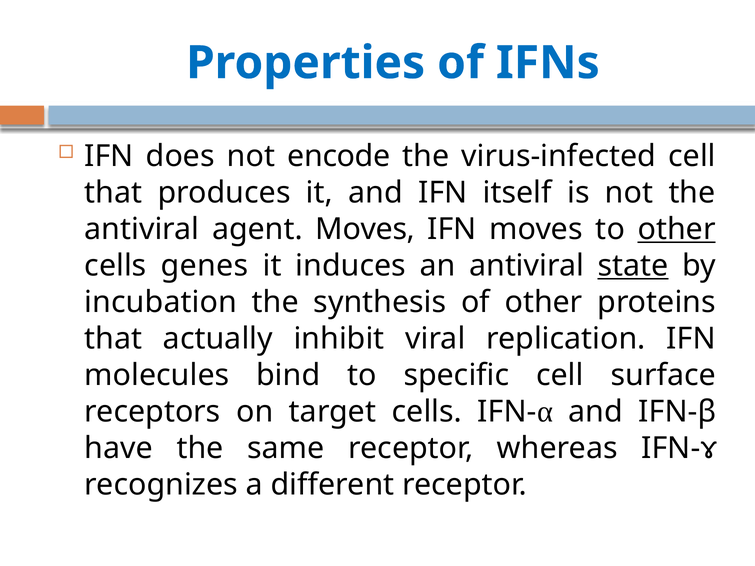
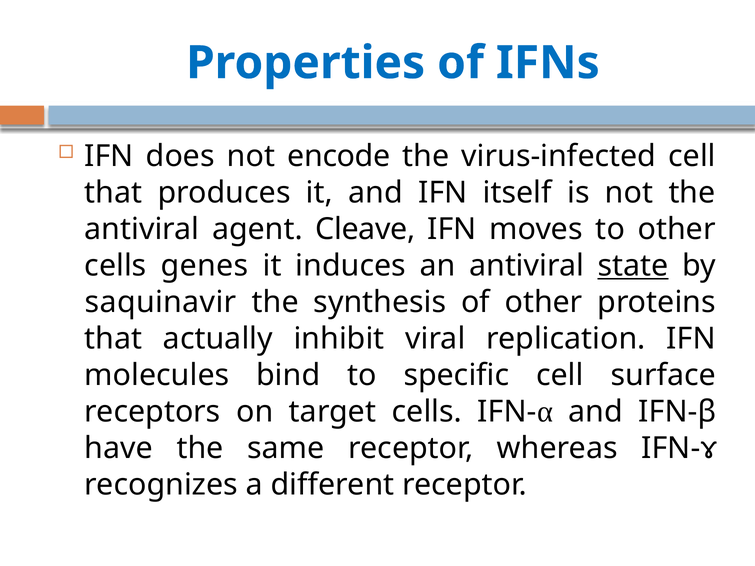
agent Moves: Moves -> Cleave
other at (677, 229) underline: present -> none
incubation: incubation -> saquinavir
